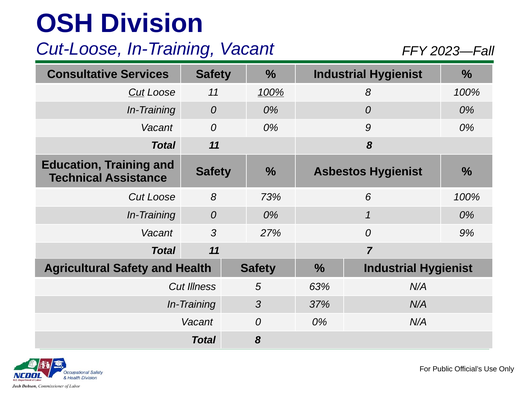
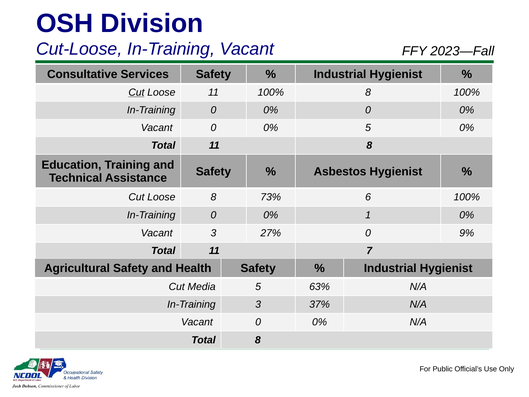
100% at (271, 92) underline: present -> none
0% 9: 9 -> 5
Illness: Illness -> Media
